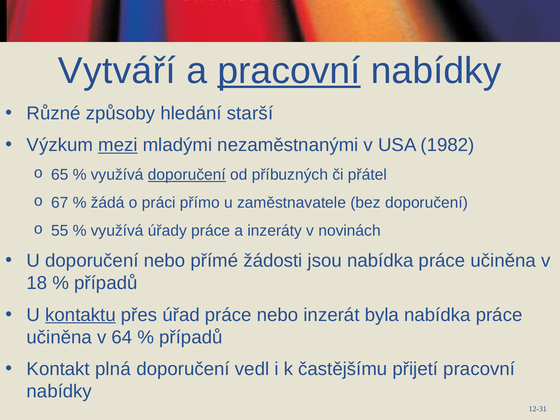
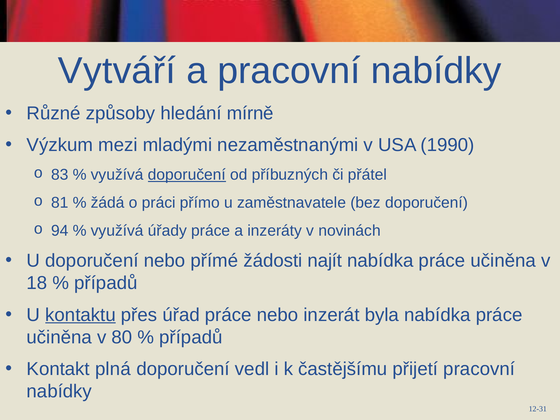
pracovní at (289, 71) underline: present -> none
starší: starší -> mírně
mezi underline: present -> none
1982: 1982 -> 1990
65: 65 -> 83
67: 67 -> 81
55: 55 -> 94
jsou: jsou -> najít
64: 64 -> 80
